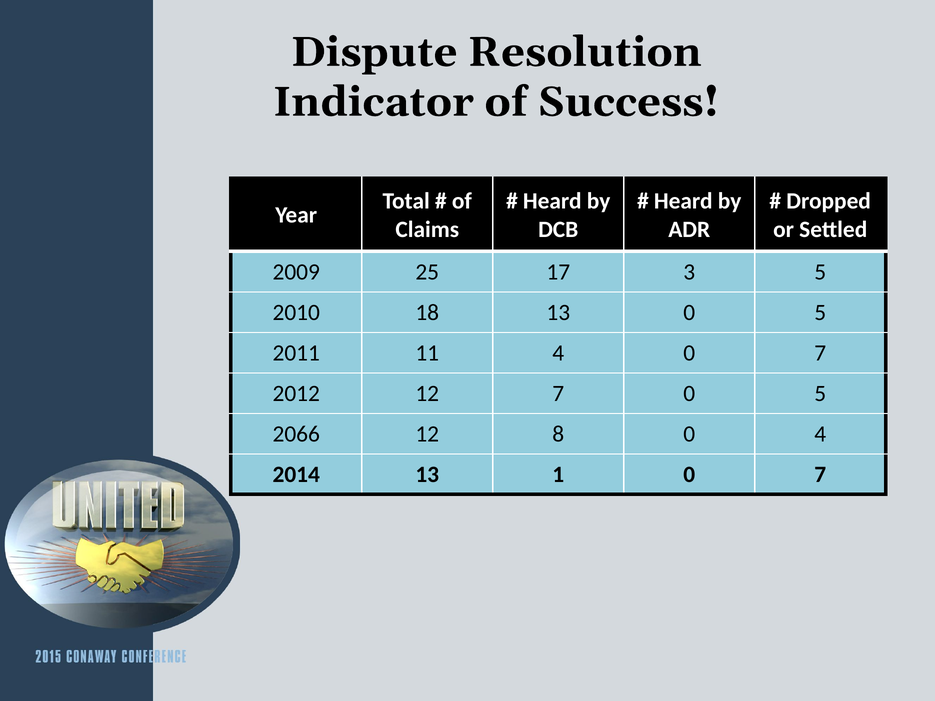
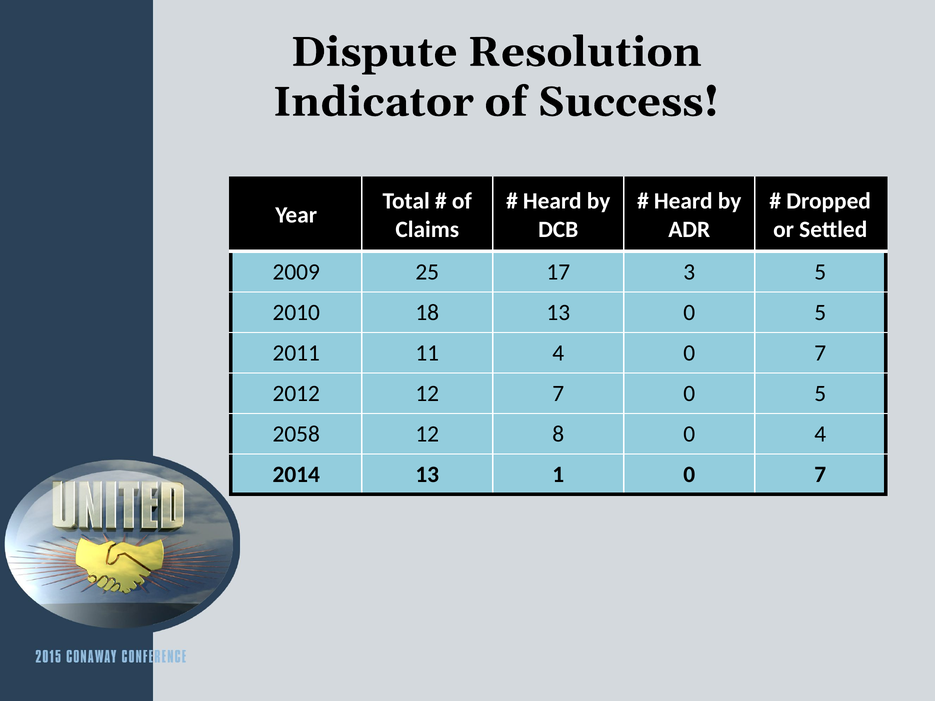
2066: 2066 -> 2058
